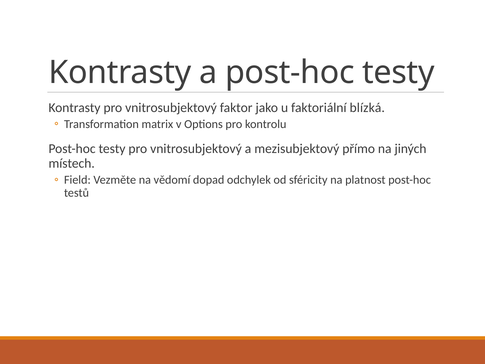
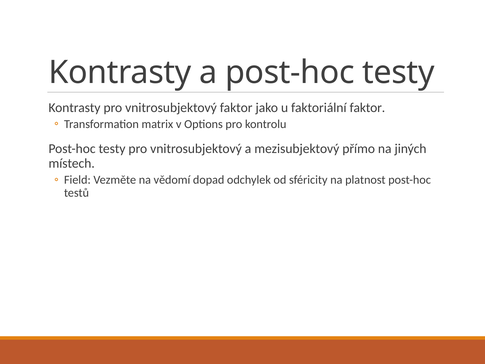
faktoriální blízká: blízká -> faktor
